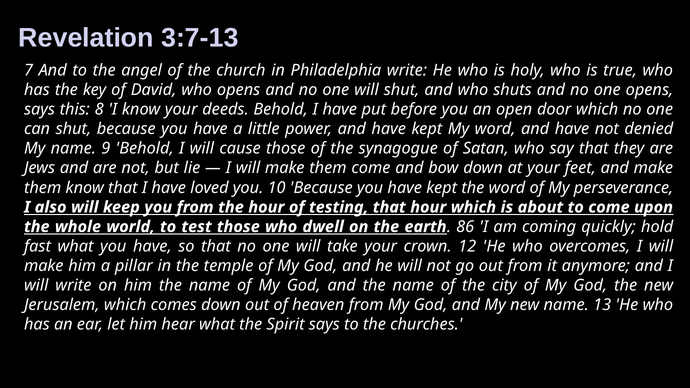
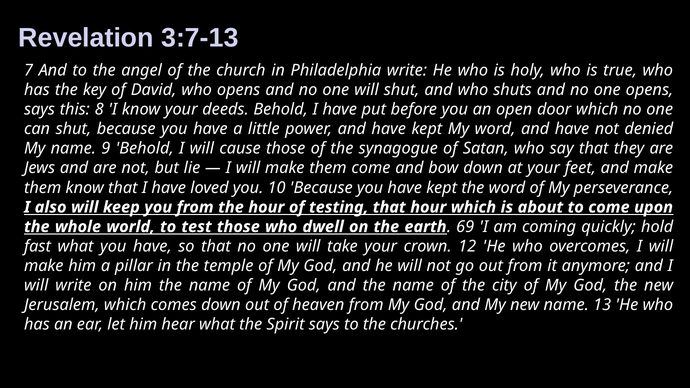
86: 86 -> 69
